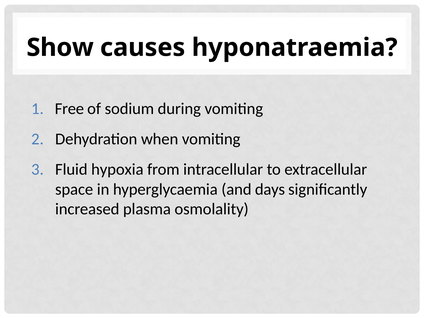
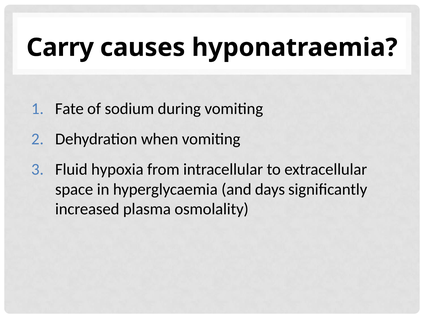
Show: Show -> Carry
Free: Free -> Fate
